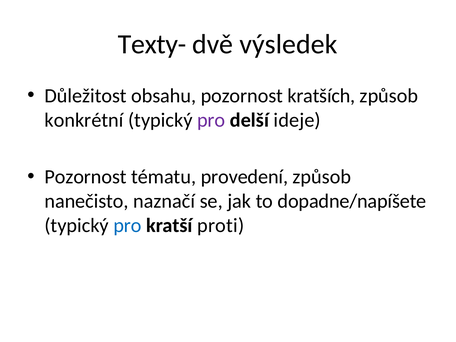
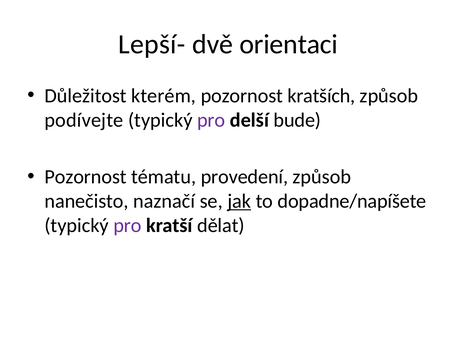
Texty-: Texty- -> Lepší-
výsledek: výsledek -> orientaci
obsahu: obsahu -> kterém
konkrétní: konkrétní -> podívejte
ideje: ideje -> bude
jak underline: none -> present
pro at (127, 225) colour: blue -> purple
proti: proti -> dělat
